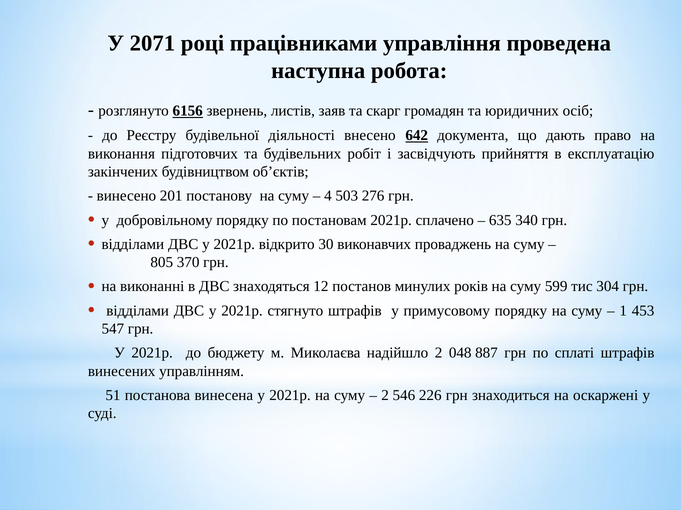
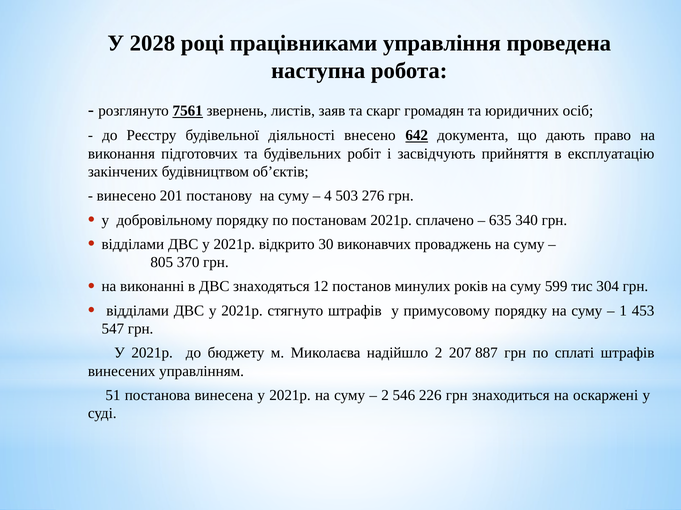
2071: 2071 -> 2028
6156: 6156 -> 7561
048: 048 -> 207
